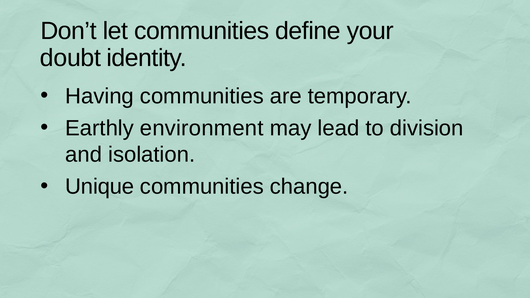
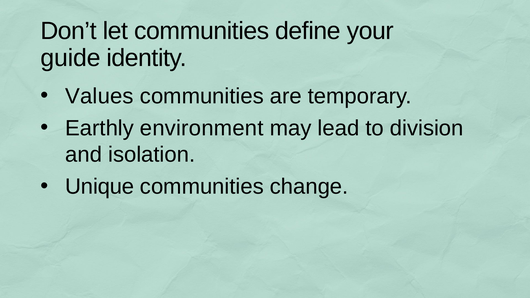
doubt: doubt -> guide
Having: Having -> Values
